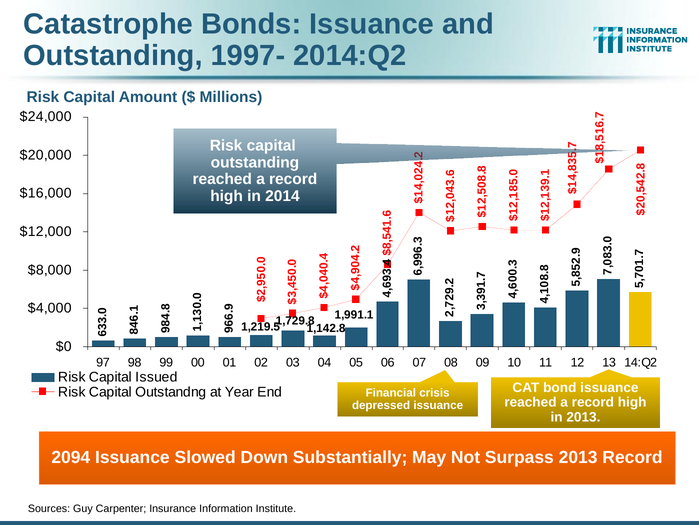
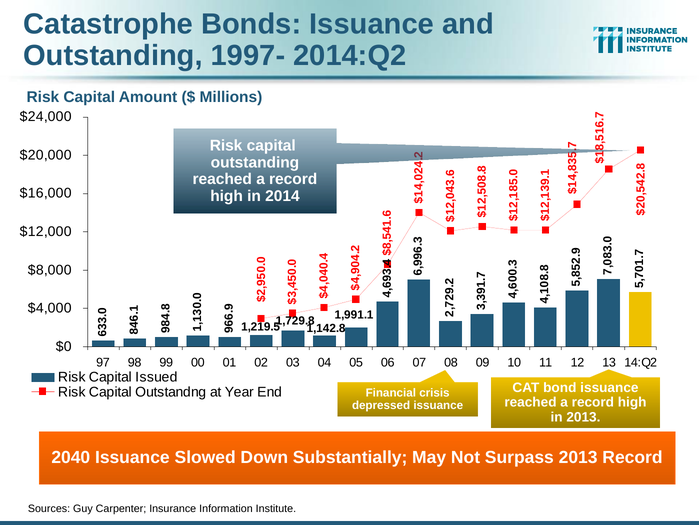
2094: 2094 -> 2040
